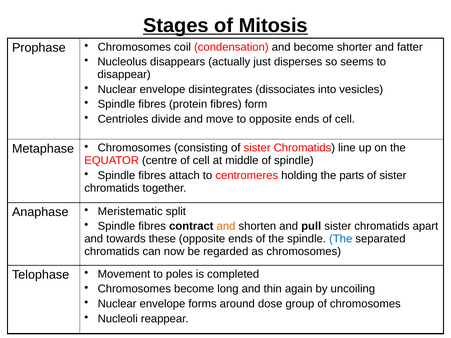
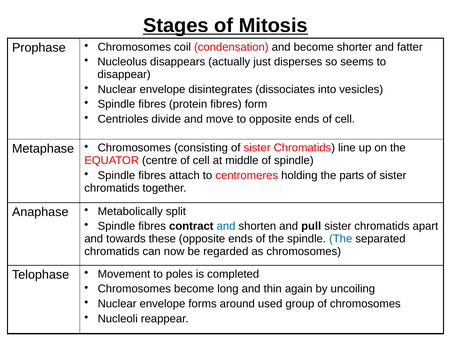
Meristematic: Meristematic -> Metabolically
and at (226, 226) colour: orange -> blue
dose: dose -> used
